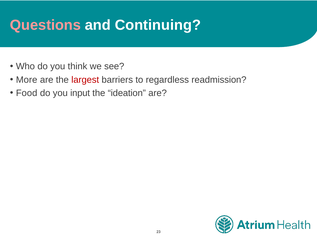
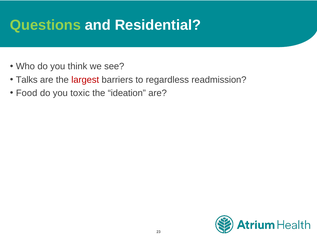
Questions colour: pink -> light green
Continuing: Continuing -> Residential
More: More -> Talks
input: input -> toxic
